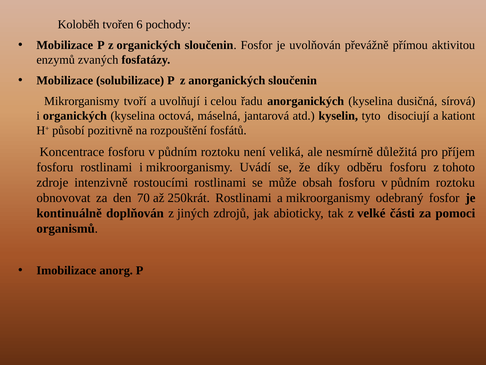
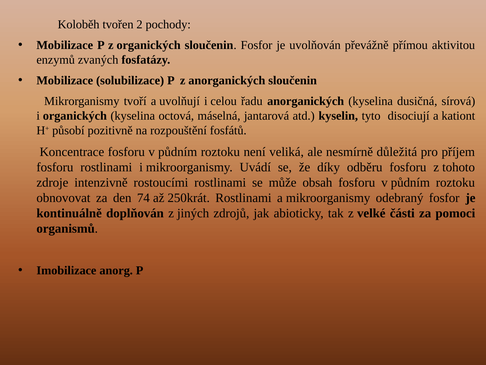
6: 6 -> 2
70: 70 -> 74
